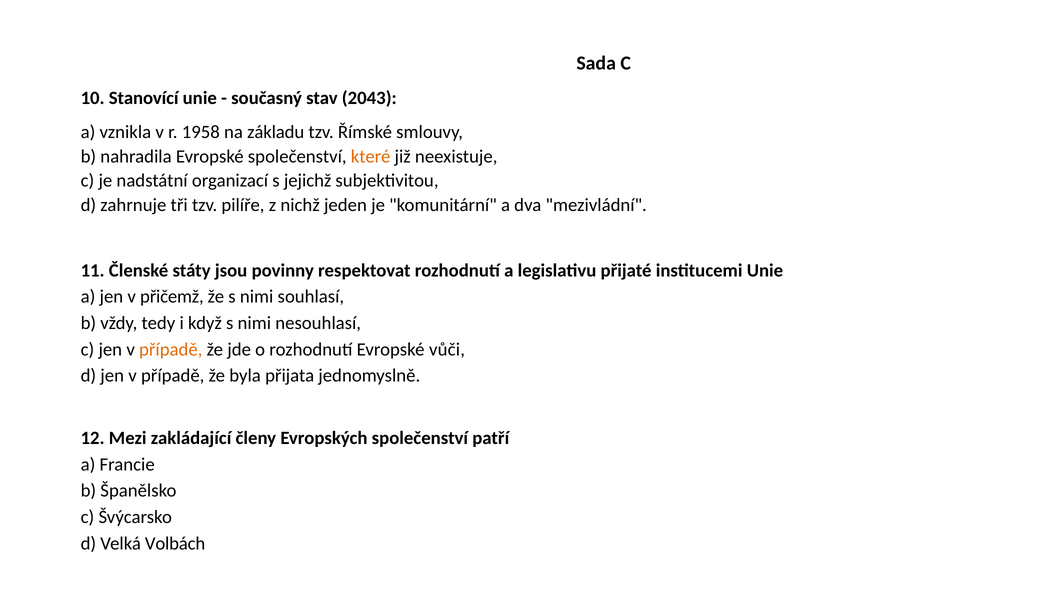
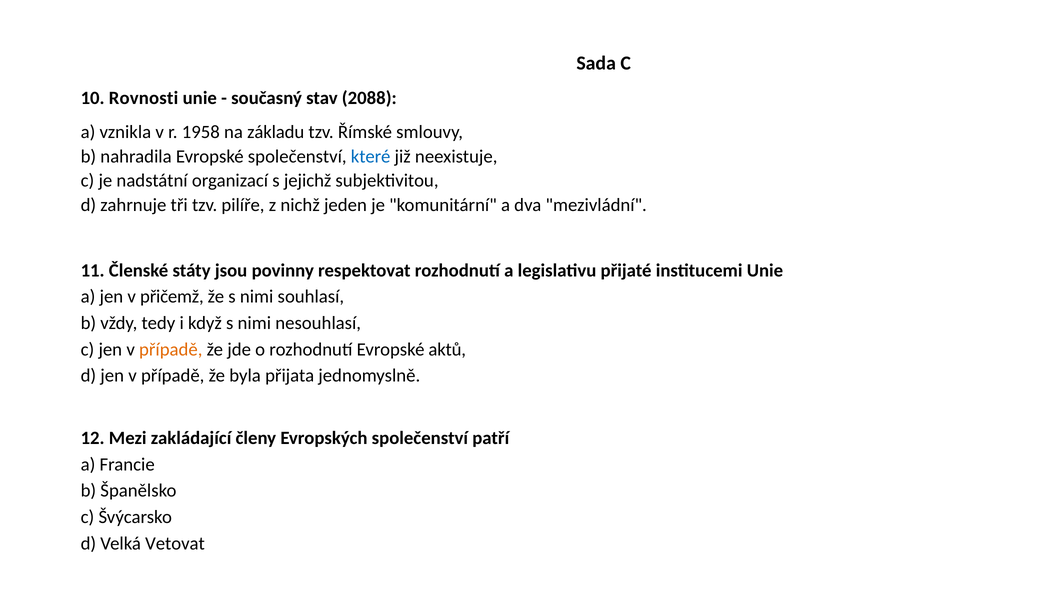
Stanovící: Stanovící -> Rovnosti
2043: 2043 -> 2088
které colour: orange -> blue
vůči: vůči -> aktů
Volbách: Volbách -> Vetovat
